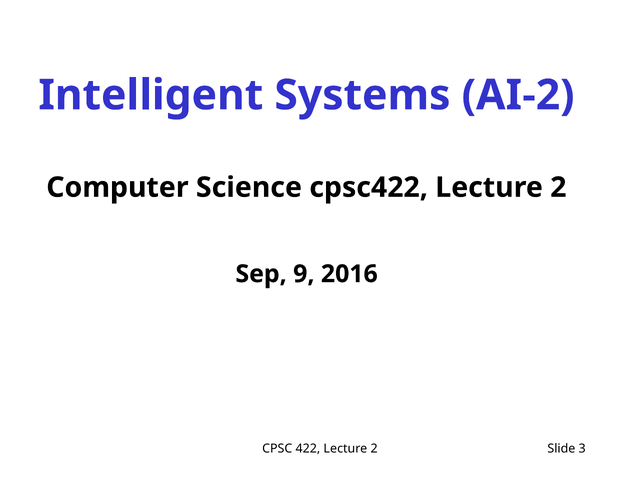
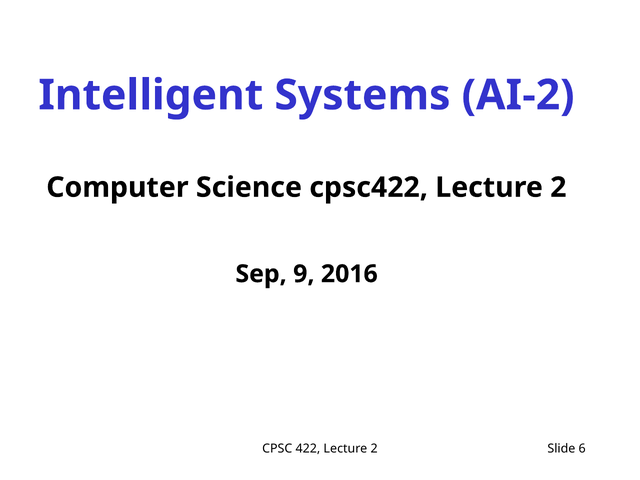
3: 3 -> 6
